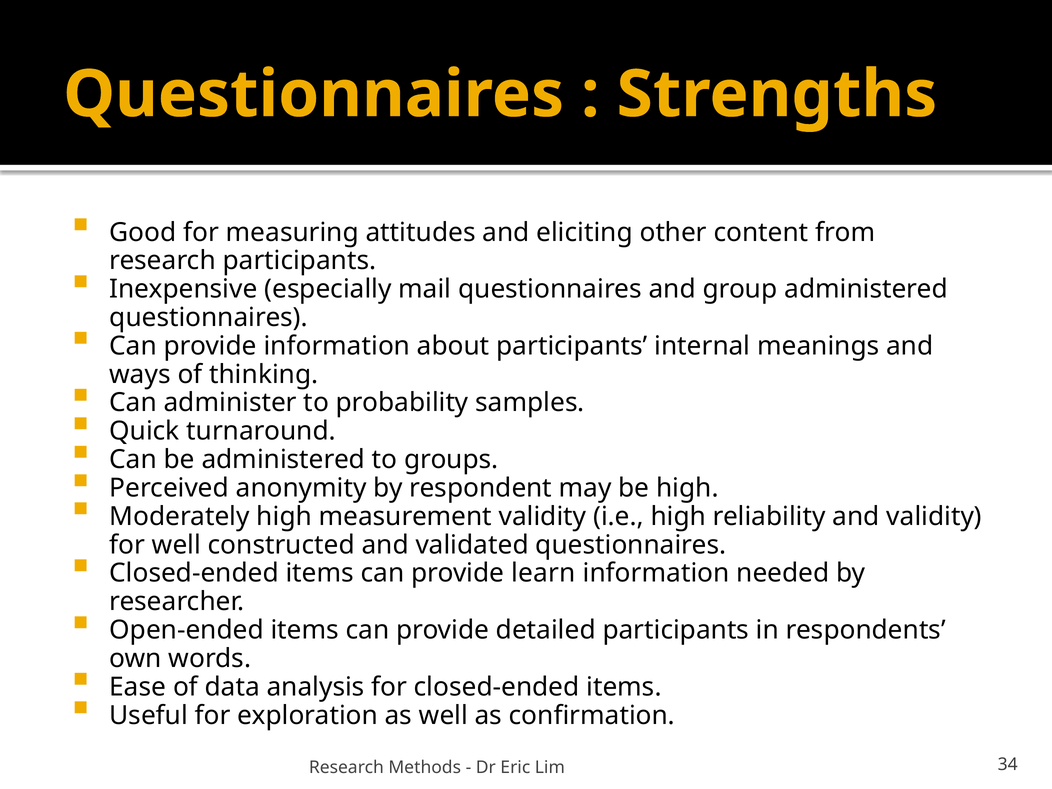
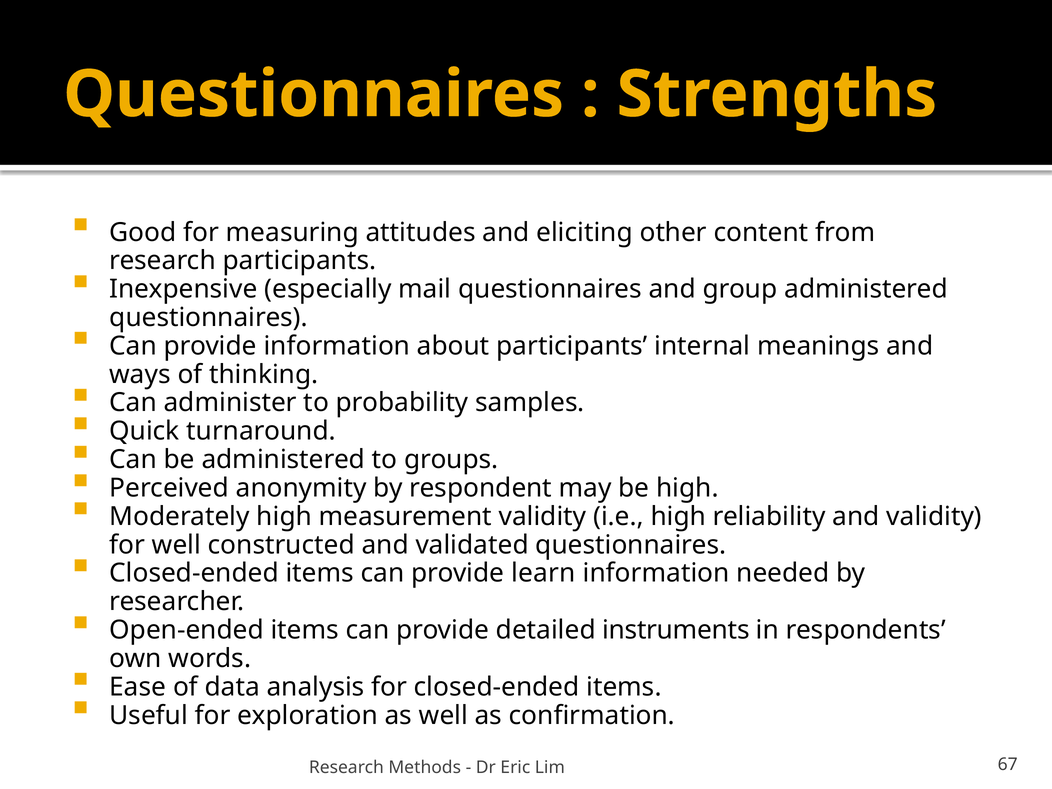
detailed participants: participants -> instruments
34: 34 -> 67
